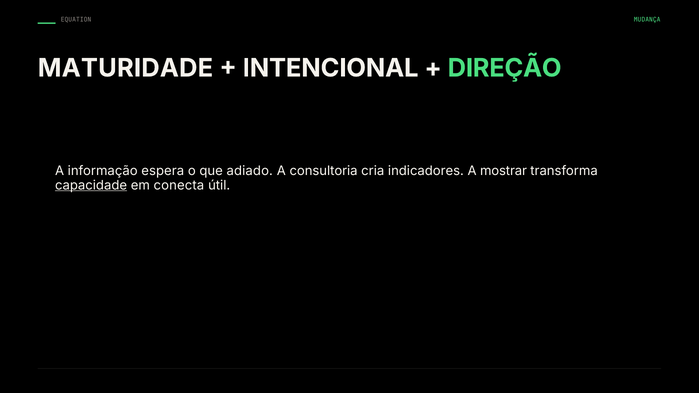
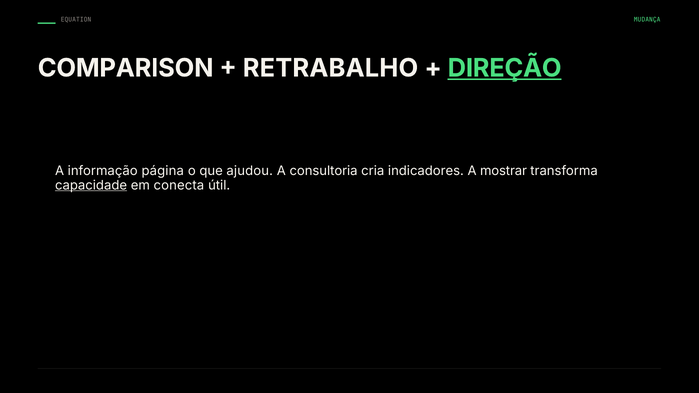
MATURIDADE: MATURIDADE -> COMPARISON
INTENCIONAL: INTENCIONAL -> RETRABALHO
DIREÇÃO underline: none -> present
espera: espera -> página
adiado: adiado -> ajudou
